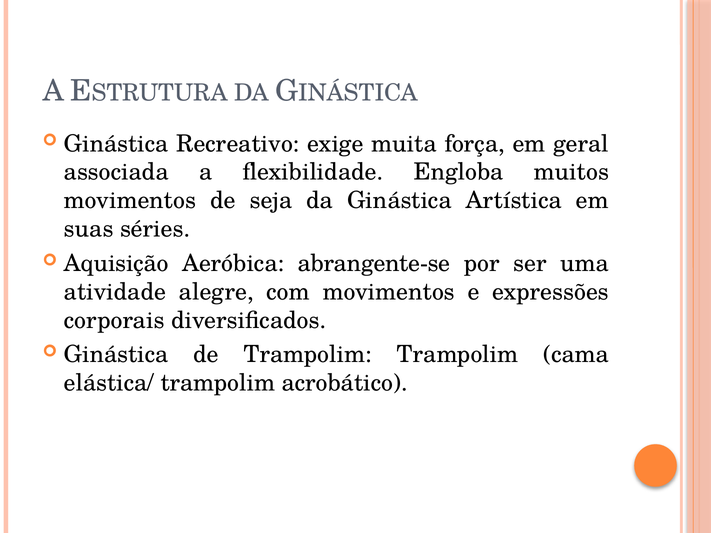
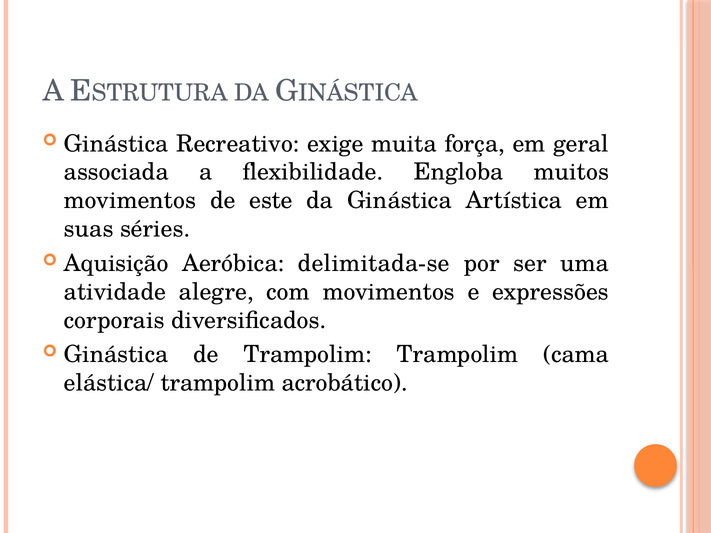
seja: seja -> este
abrangente-se: abrangente-se -> delimitada-se
